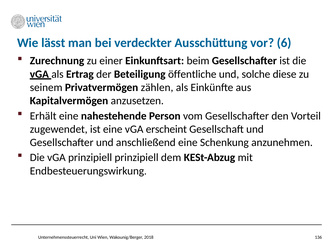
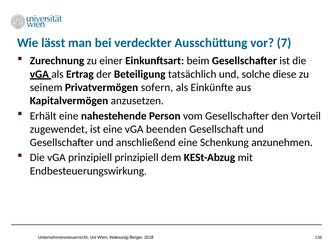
6: 6 -> 7
öffentliche: öffentliche -> tatsächlich
zählen: zählen -> sofern
erscheint: erscheint -> beenden
